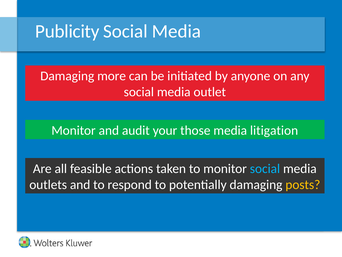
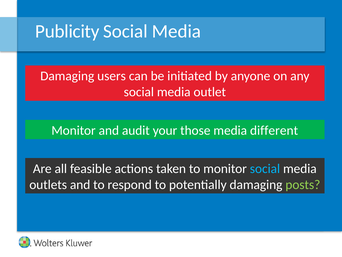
more: more -> users
litigation: litigation -> different
posts colour: yellow -> light green
